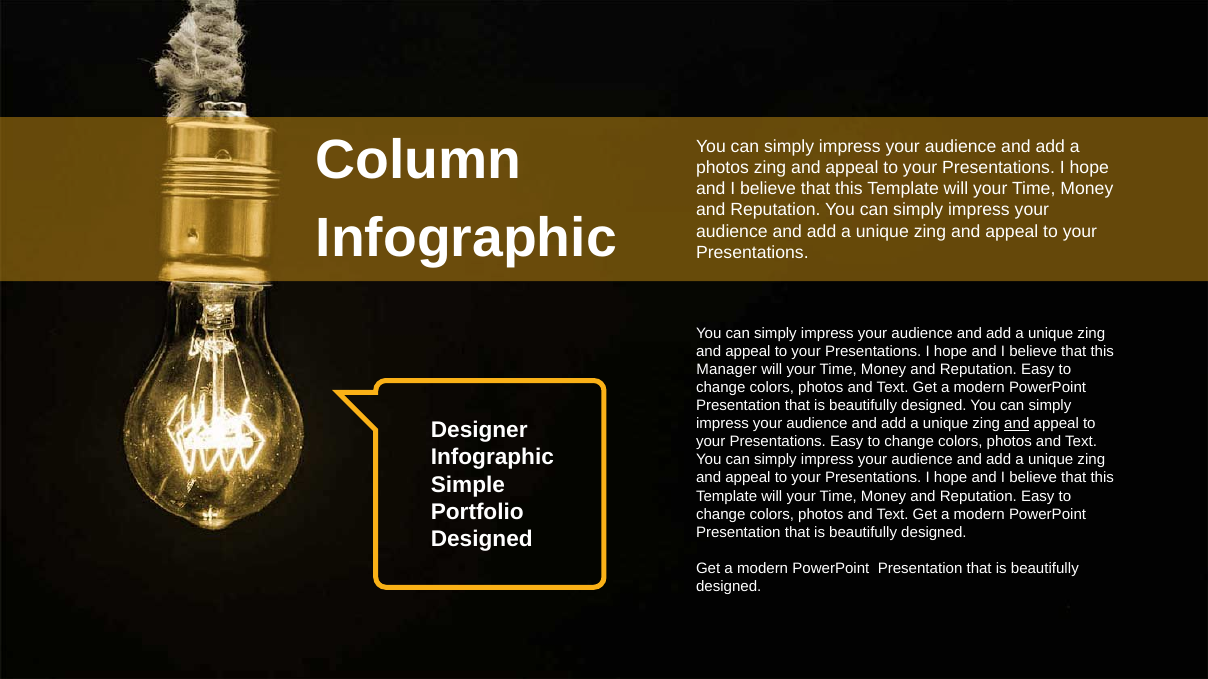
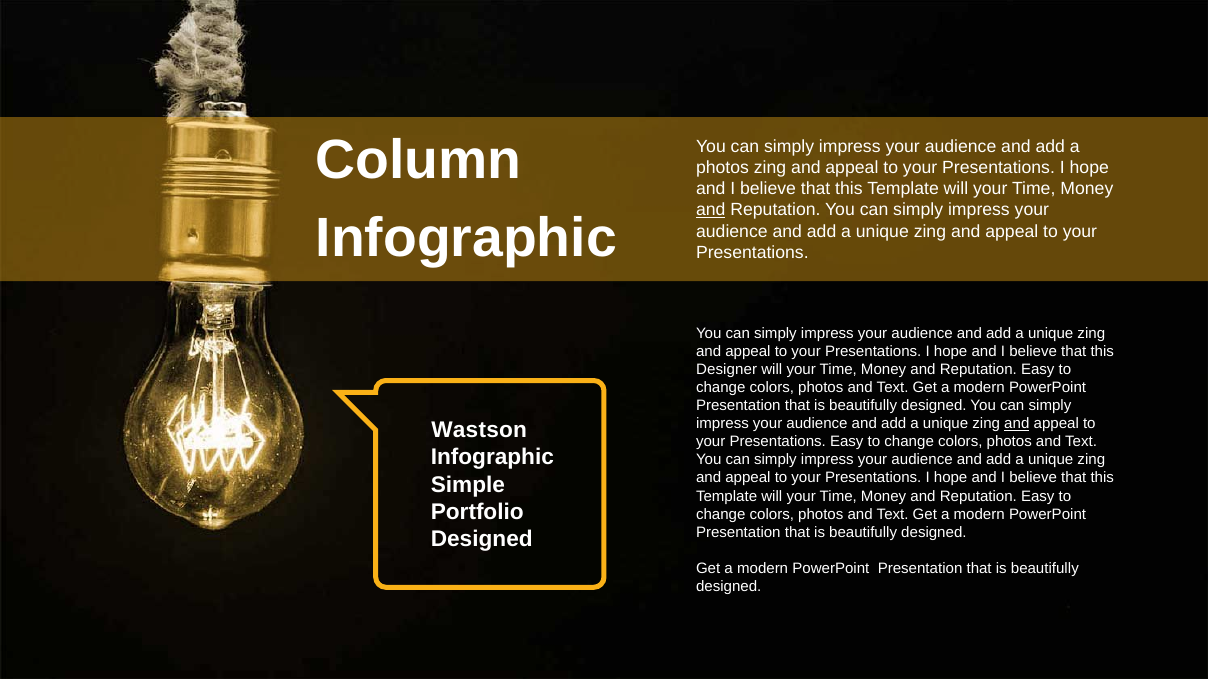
and at (711, 210) underline: none -> present
Manager: Manager -> Designer
Designer: Designer -> Wastson
